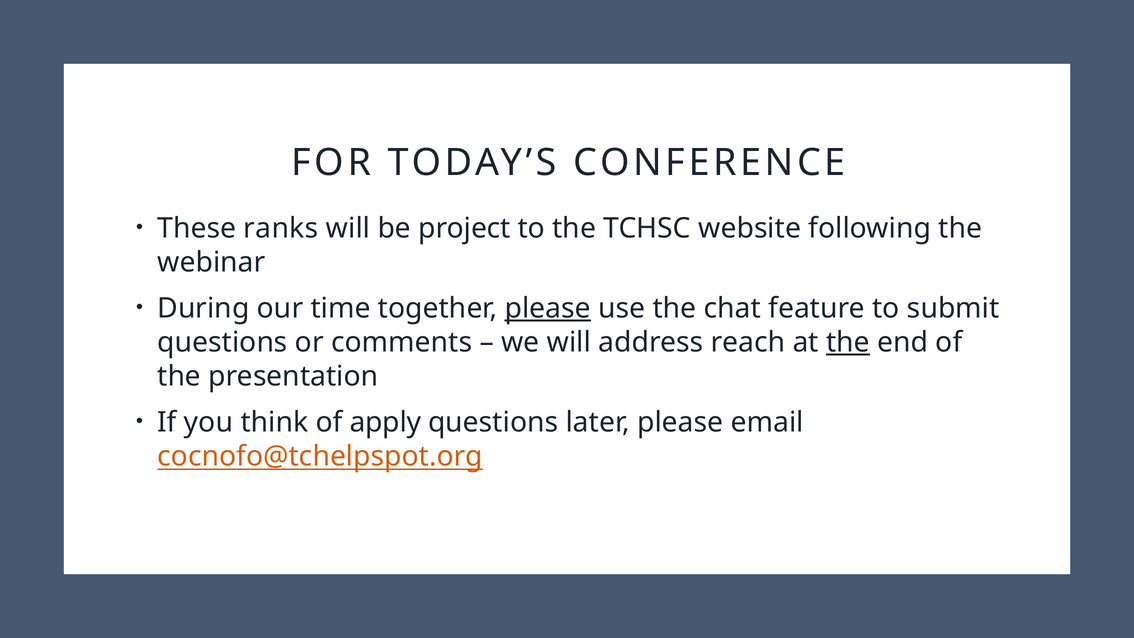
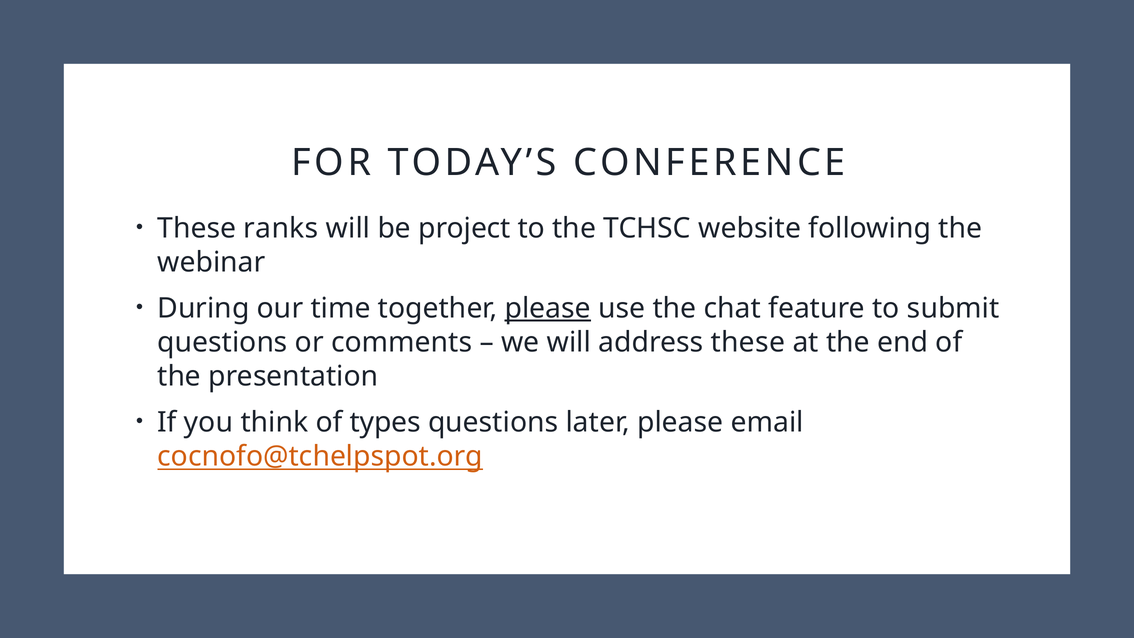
address reach: reach -> these
the at (848, 342) underline: present -> none
apply: apply -> types
